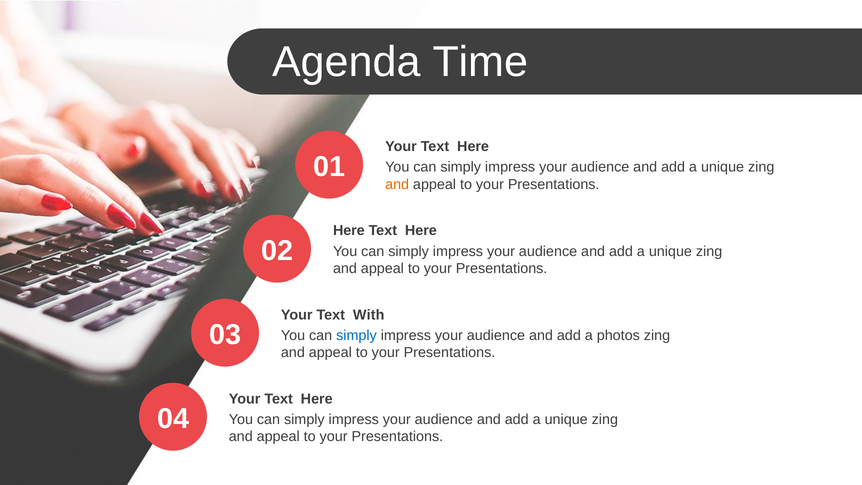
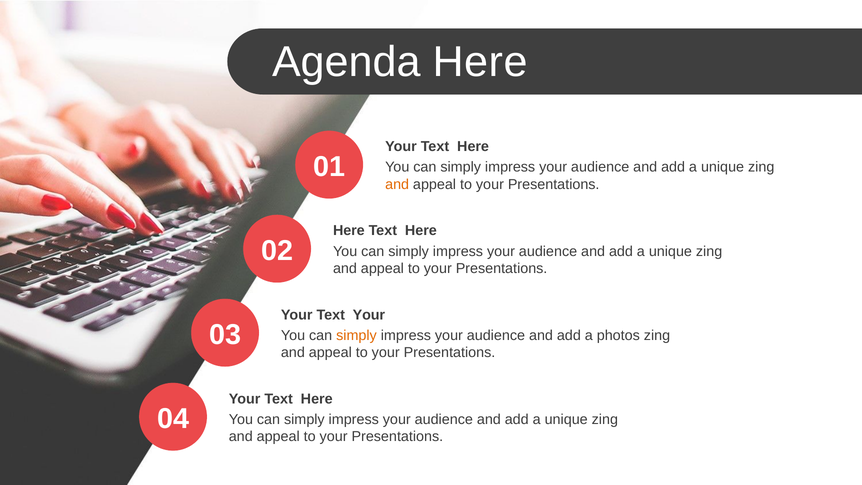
Agenda Time: Time -> Here
Text With: With -> Your
simply at (356, 335) colour: blue -> orange
